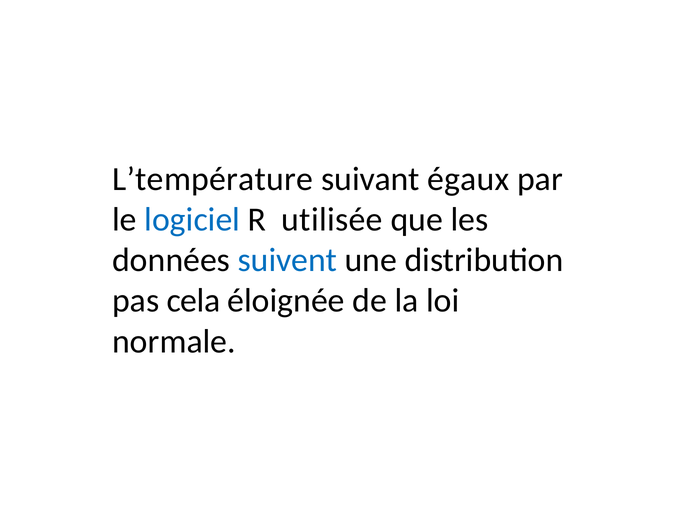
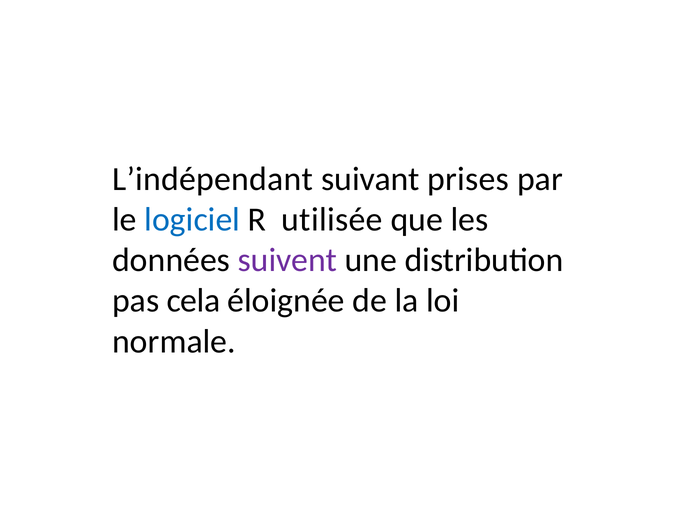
L’température: L’température -> L’indépendant
égaux: égaux -> prises
suivent colour: blue -> purple
